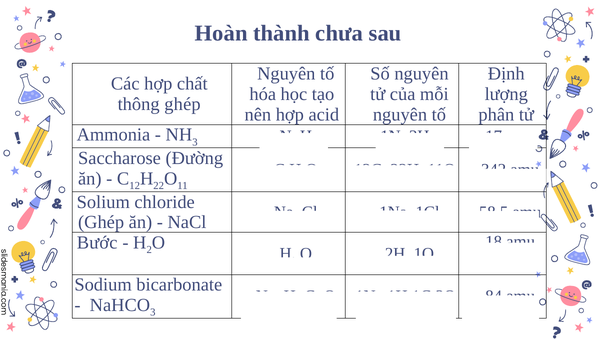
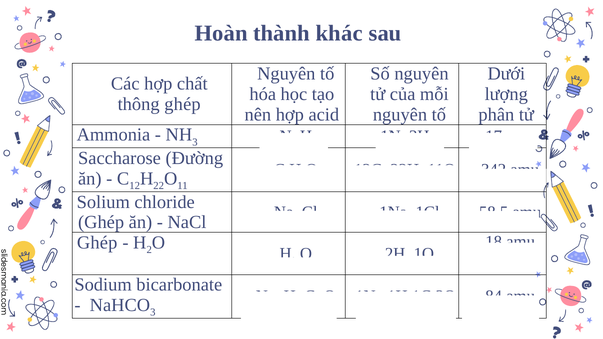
chưa: chưa -> khác
Định: Định -> Dưới
Bước at (97, 243): Bước -> Ghép
